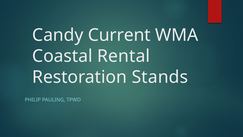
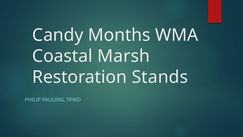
Current: Current -> Months
Rental: Rental -> Marsh
